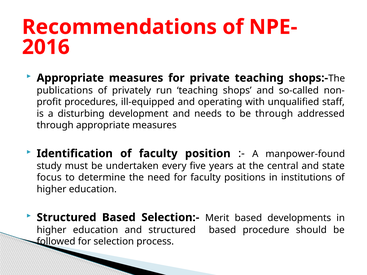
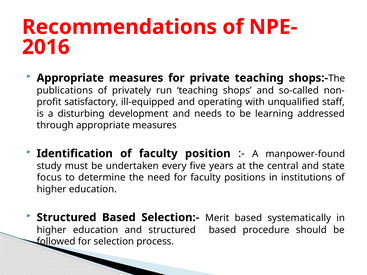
procedures: procedures -> satisfactory
be through: through -> learning
developments: developments -> systematically
